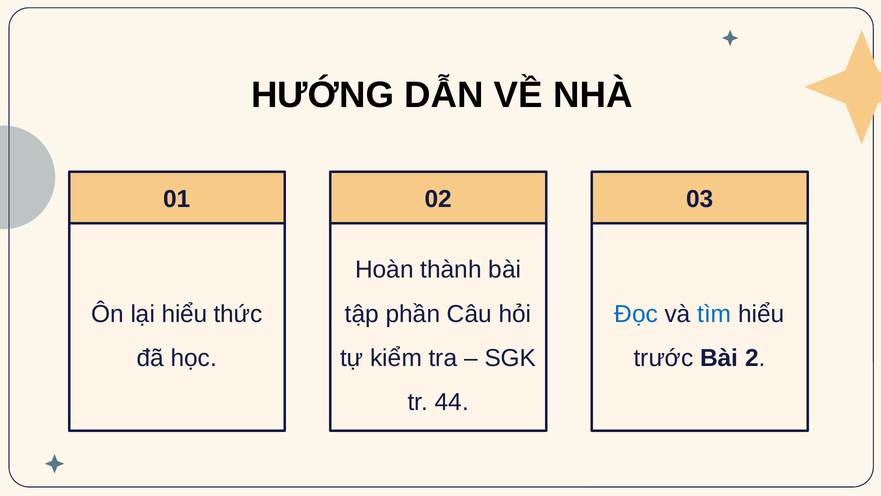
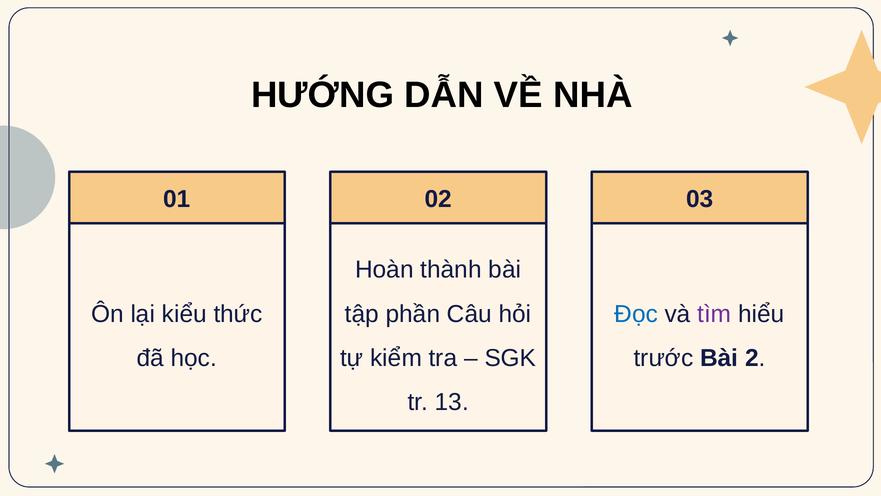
lại hiểu: hiểu -> kiểu
tìm colour: blue -> purple
44: 44 -> 13
